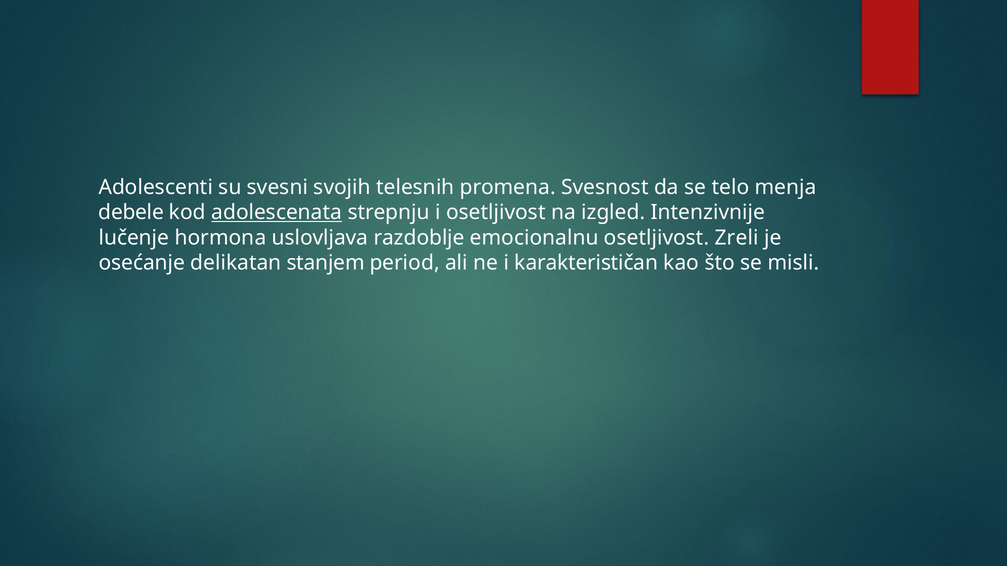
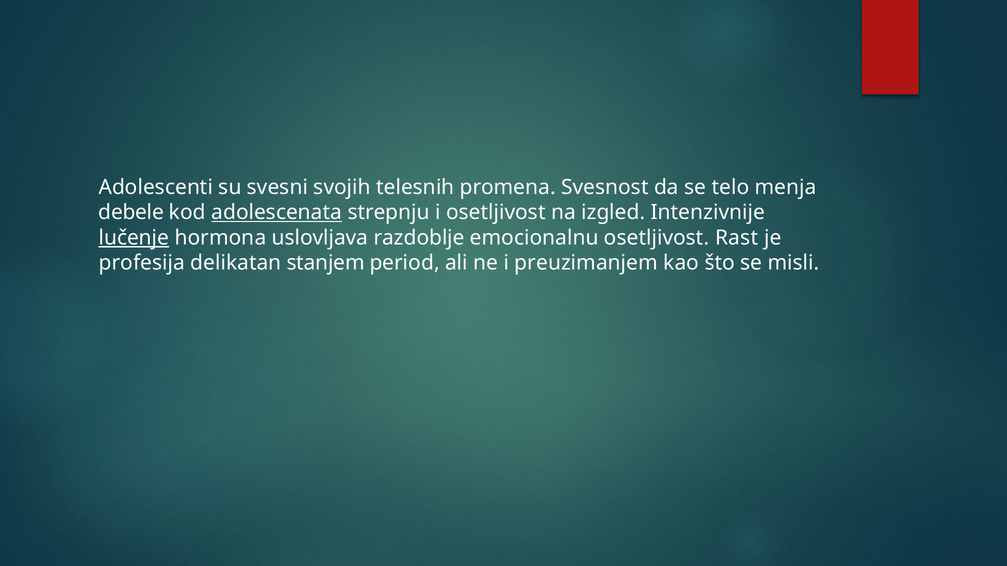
lučenje underline: none -> present
Zreli: Zreli -> Rast
osećanje: osećanje -> profesija
karakterističan: karakterističan -> preuzimanjem
